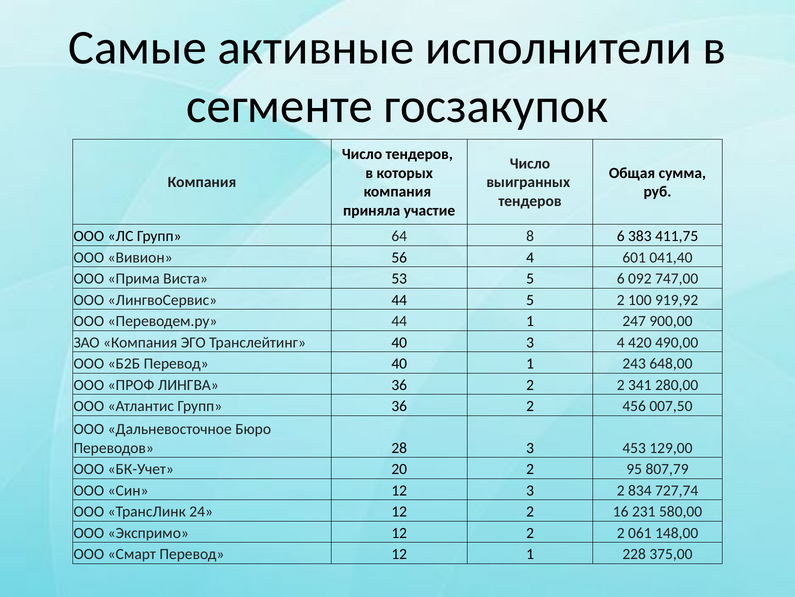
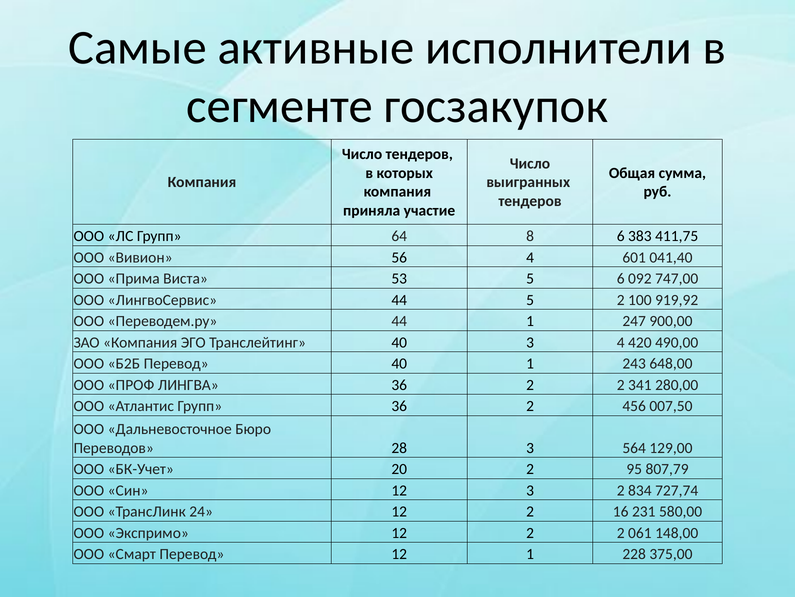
453: 453 -> 564
